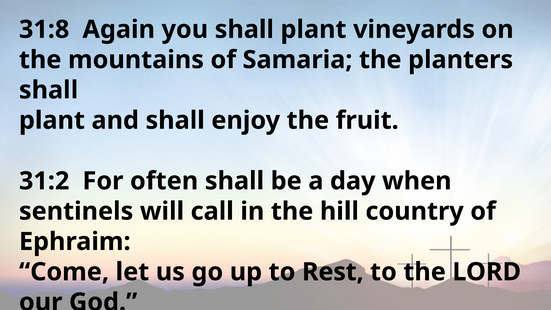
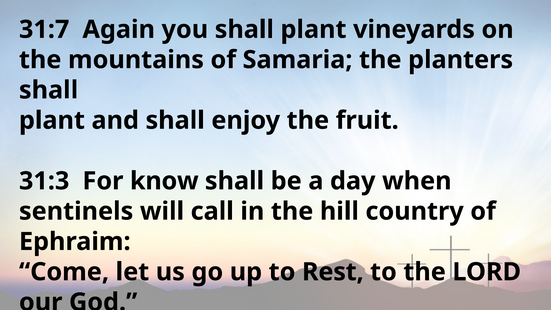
31:8: 31:8 -> 31:7
31:2: 31:2 -> 31:3
often: often -> know
